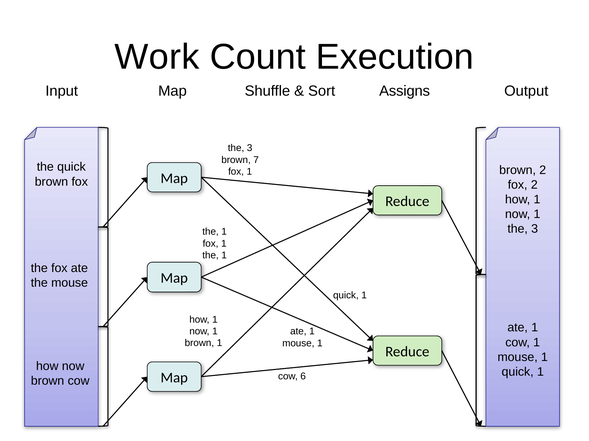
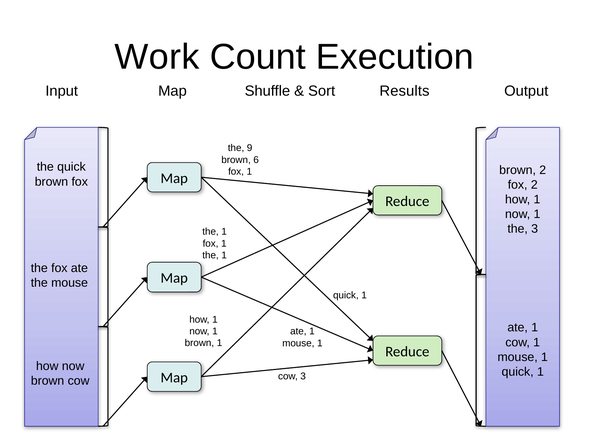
Assigns: Assigns -> Results
3 at (250, 148): 3 -> 9
7: 7 -> 6
cow 6: 6 -> 3
